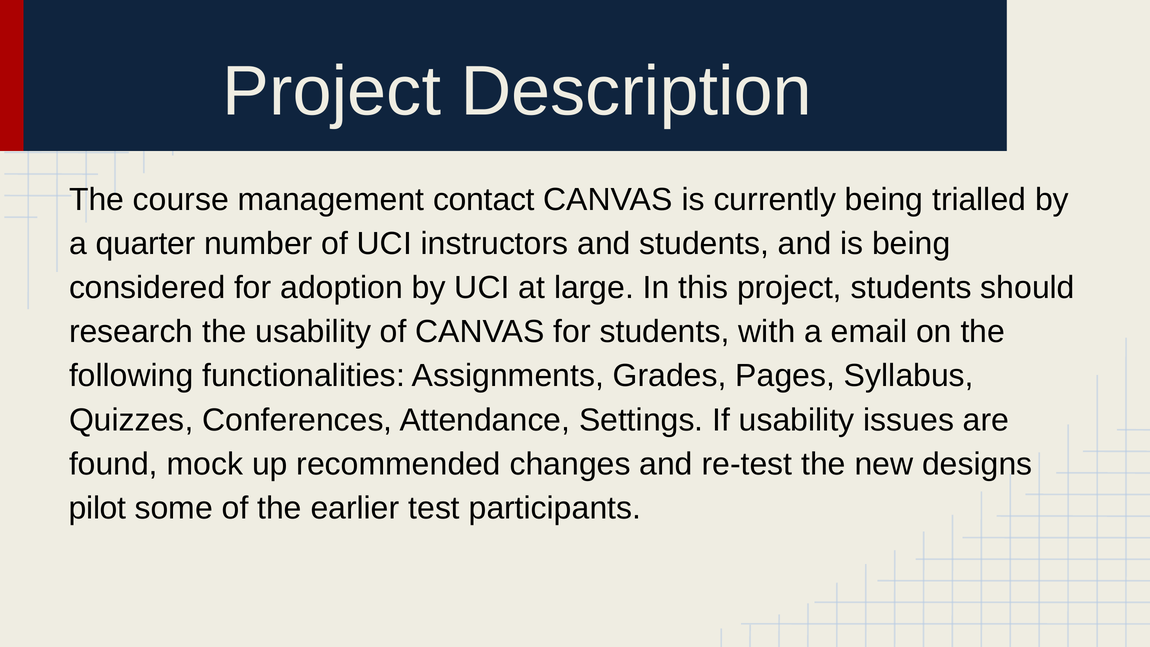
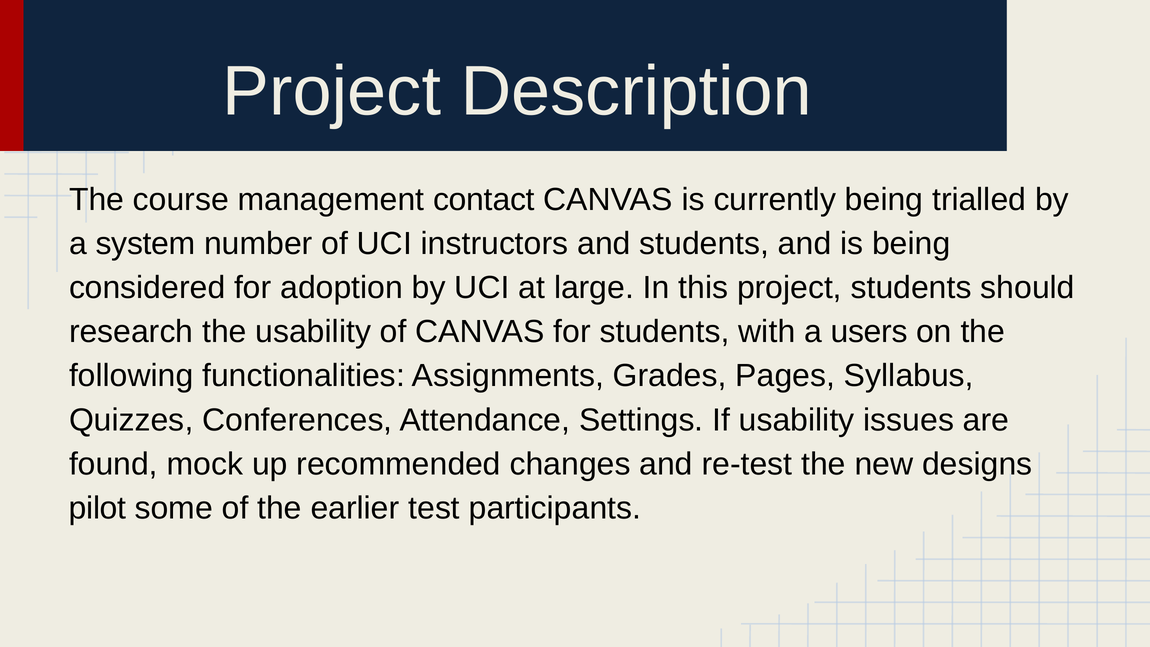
quarter: quarter -> system
email: email -> users
